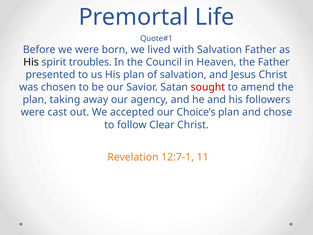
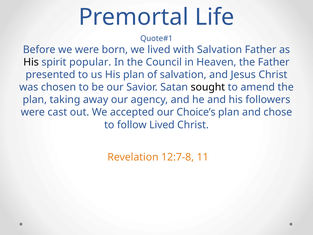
troubles: troubles -> popular
sought colour: red -> black
follow Clear: Clear -> Lived
12:7-1: 12:7-1 -> 12:7-8
